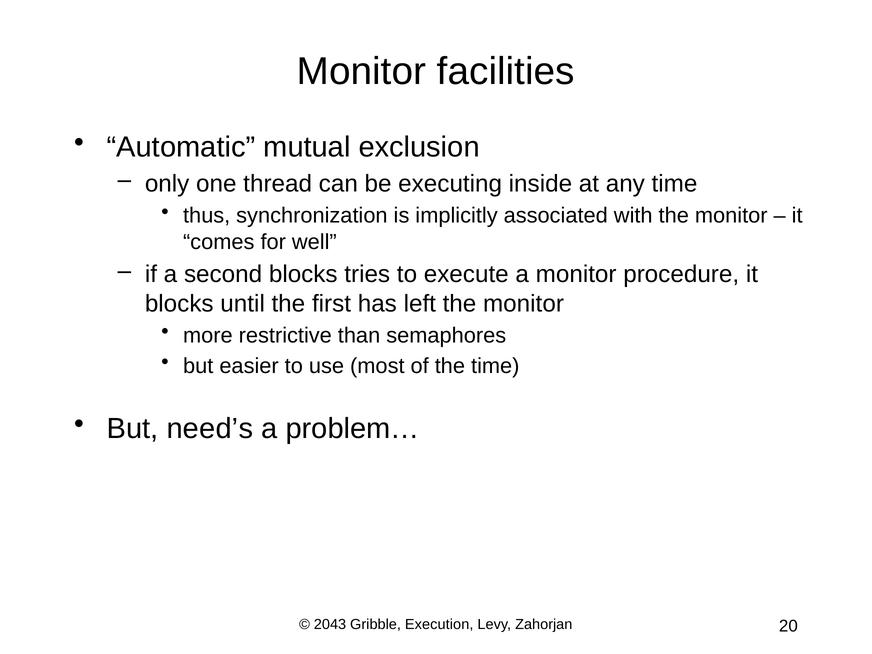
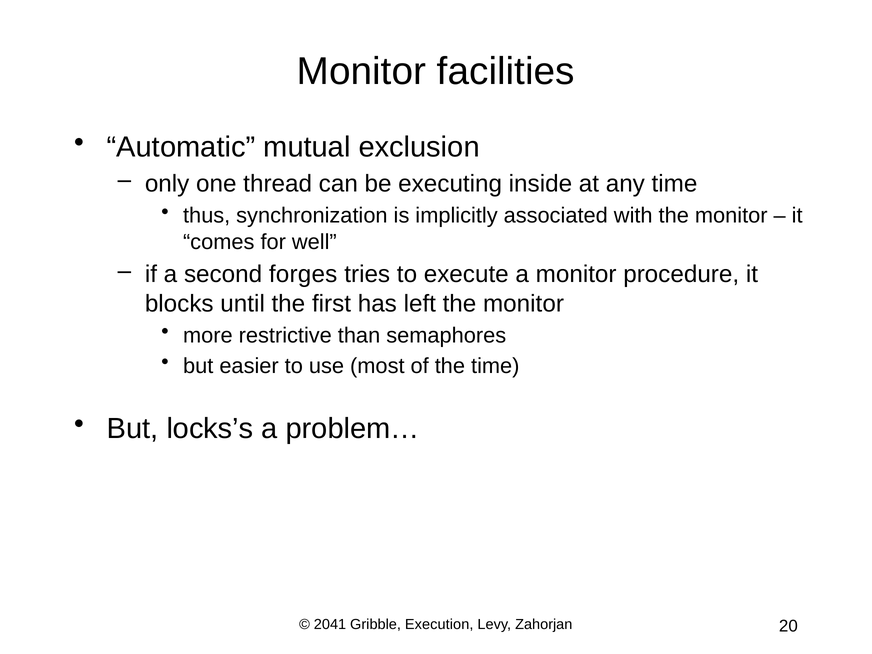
second blocks: blocks -> forges
need’s: need’s -> locks’s
2043: 2043 -> 2041
